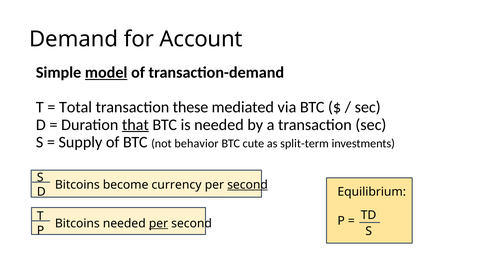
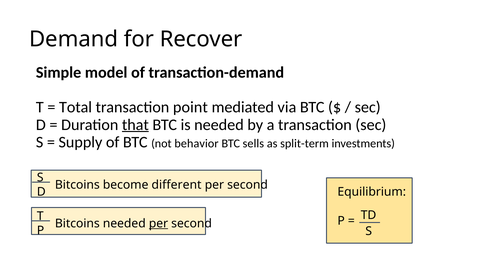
Account: Account -> Recover
model underline: present -> none
these: these -> point
cute: cute -> sells
currency: currency -> different
second at (248, 185) underline: present -> none
